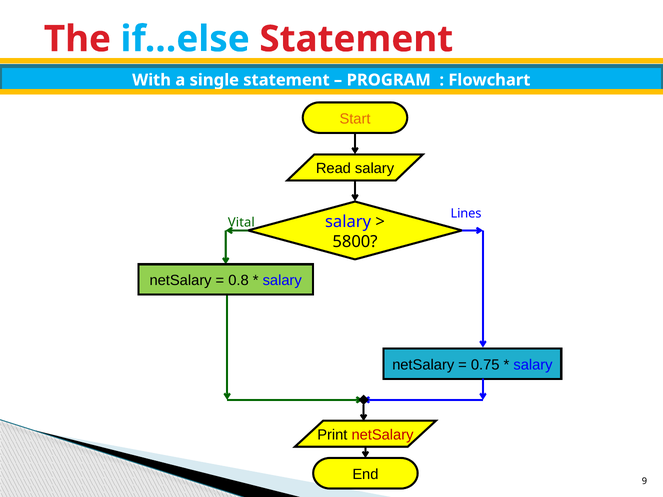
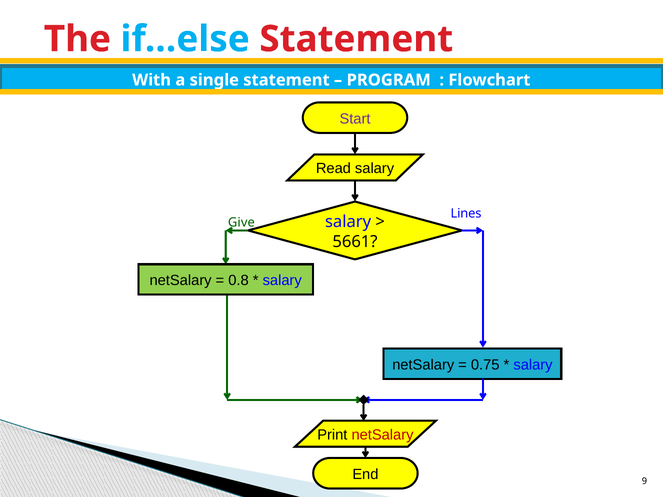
Start colour: orange -> purple
Vital: Vital -> Give
5800: 5800 -> 5661
